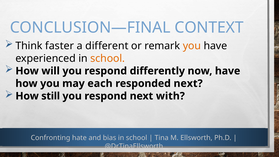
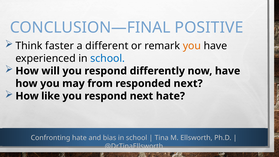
CONTEXT: CONTEXT -> POSITIVE
school at (108, 58) colour: orange -> blue
each: each -> from
still: still -> like
next with: with -> hate
